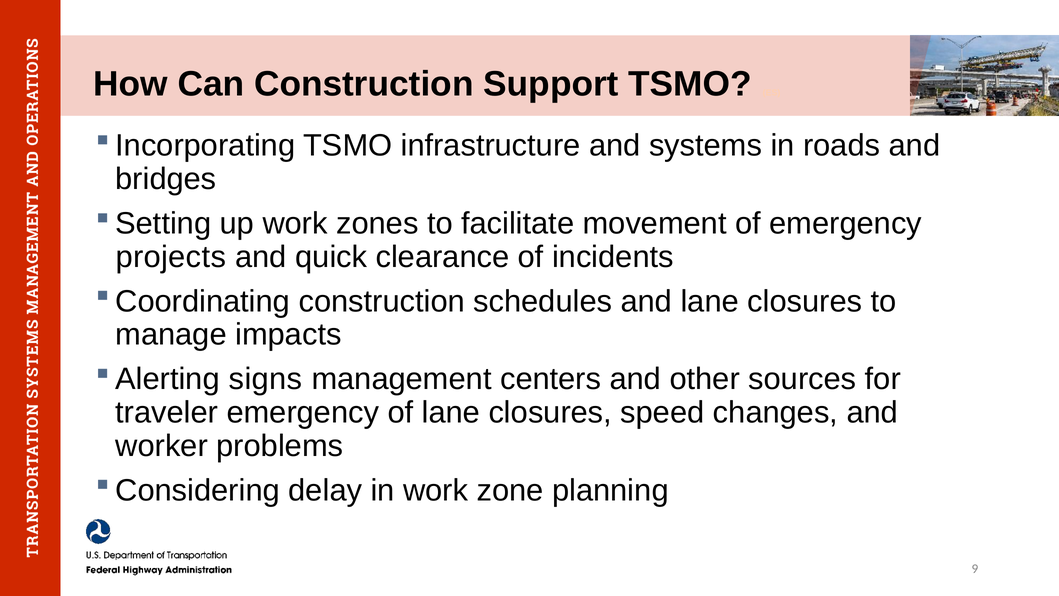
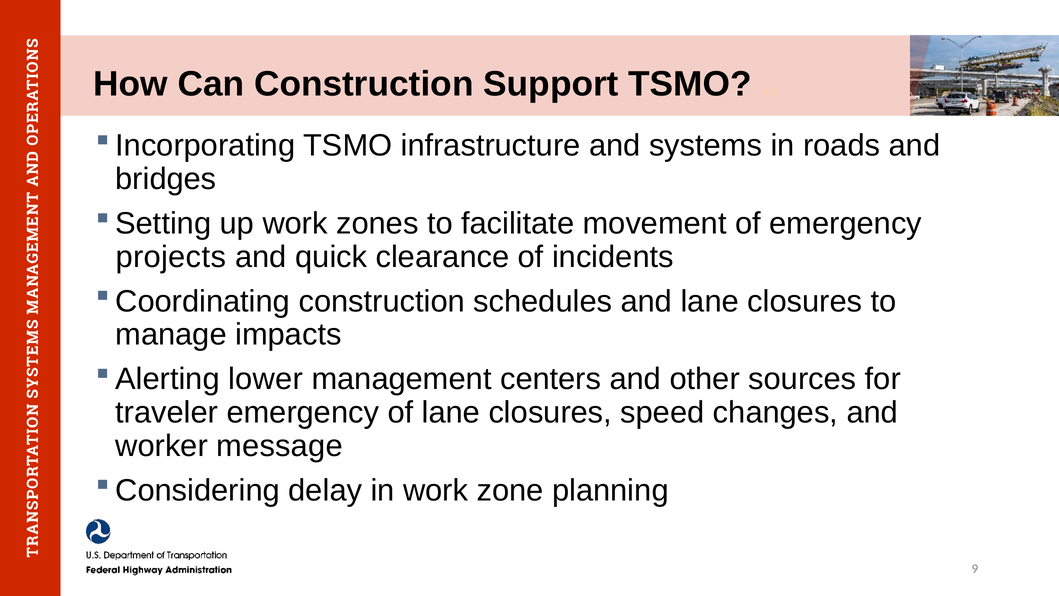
signs: signs -> lower
problems: problems -> message
